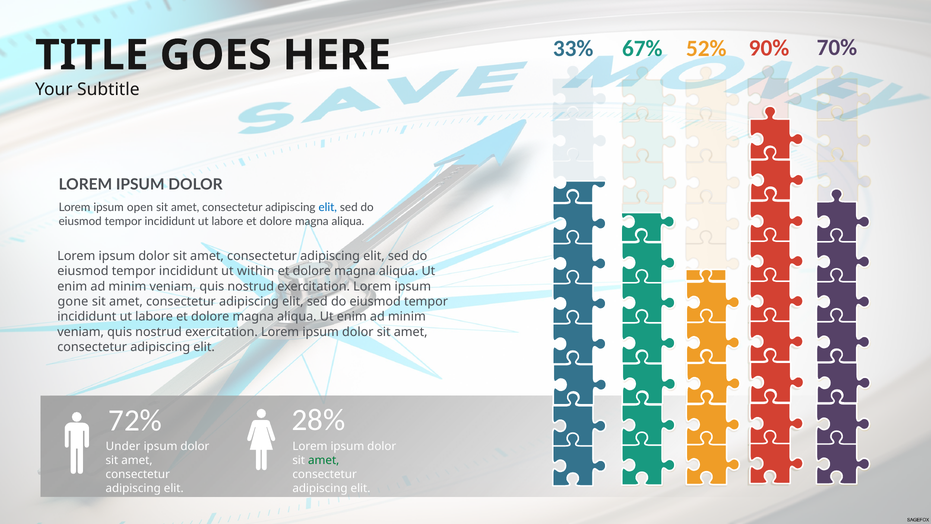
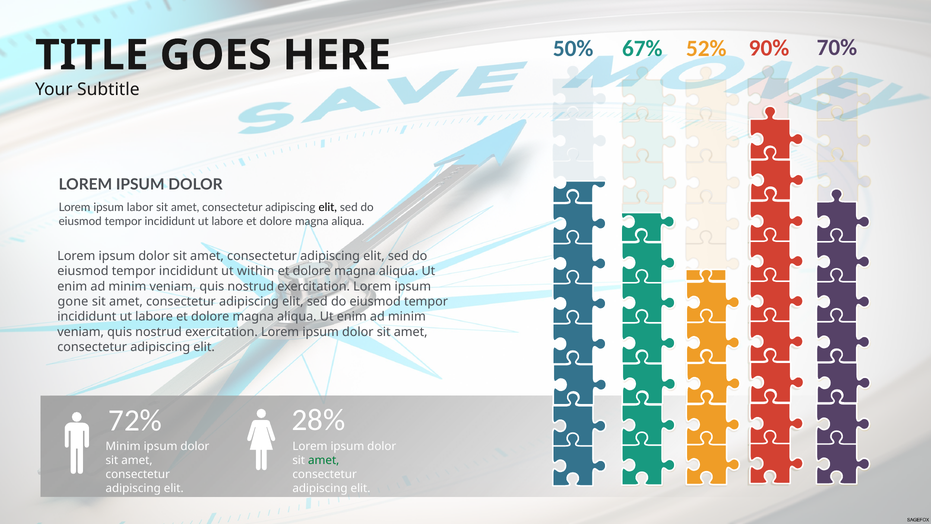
33%: 33% -> 50%
open: open -> labor
elit at (328, 207) colour: blue -> black
Under at (123, 446): Under -> Minim
